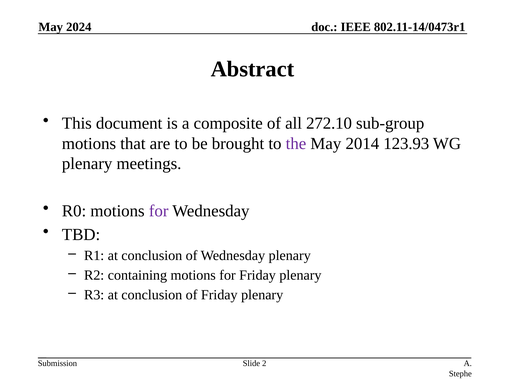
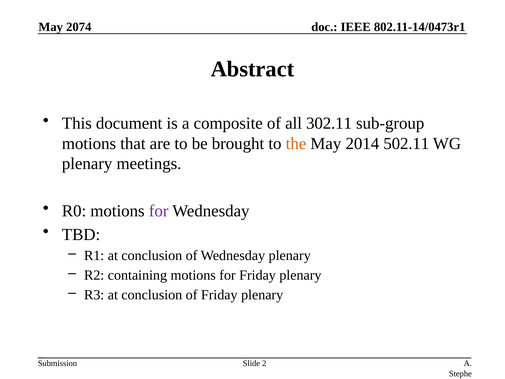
2024: 2024 -> 2074
272.10: 272.10 -> 302.11
the colour: purple -> orange
123.93: 123.93 -> 502.11
